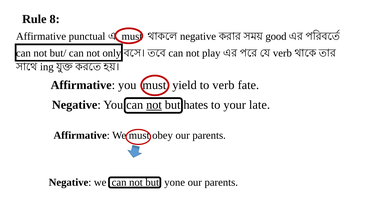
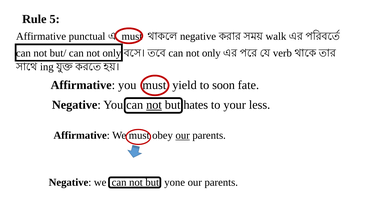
8: 8 -> 5
good: good -> walk
play at (211, 53): play -> only
to verb: verb -> soon
late: late -> less
our at (183, 135) underline: none -> present
